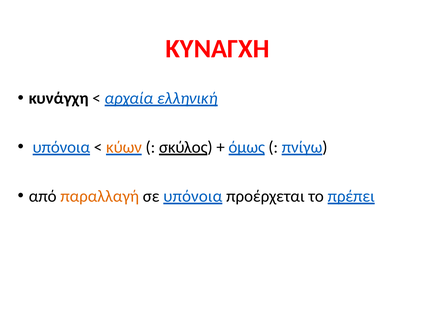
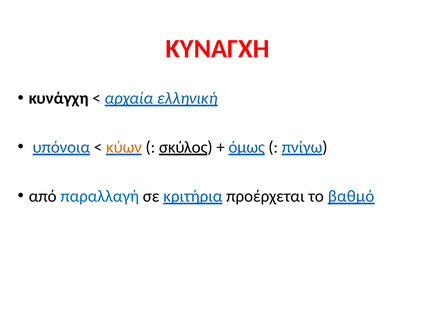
παραλλαγή colour: orange -> blue
σε υπόνοια: υπόνοια -> κριτήρια
πρέπει: πρέπει -> βαθμό
